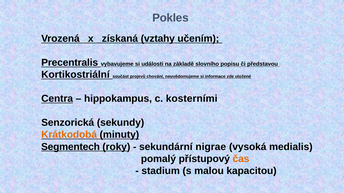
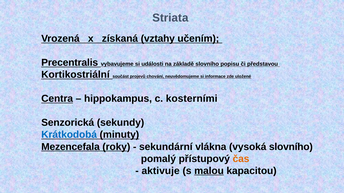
Pokles: Pokles -> Striata
Krátkodobá colour: orange -> blue
Segmentech: Segmentech -> Mezencefala
nigrae: nigrae -> vlákna
vysoká medialis: medialis -> slovního
stadium: stadium -> aktivuje
malou underline: none -> present
